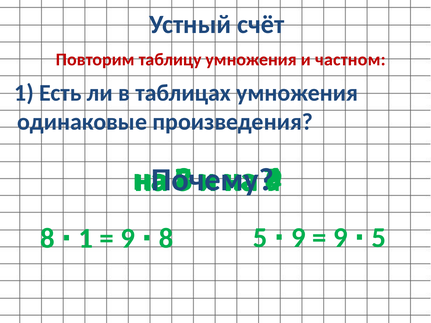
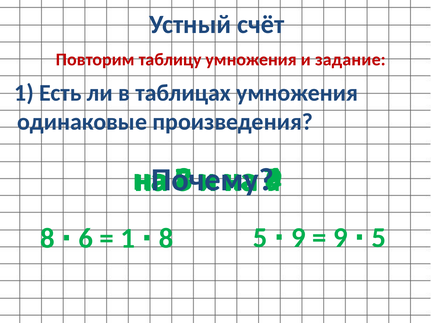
частном: частном -> задание
8 1: 1 -> 6
9 at (128, 239): 9 -> 1
